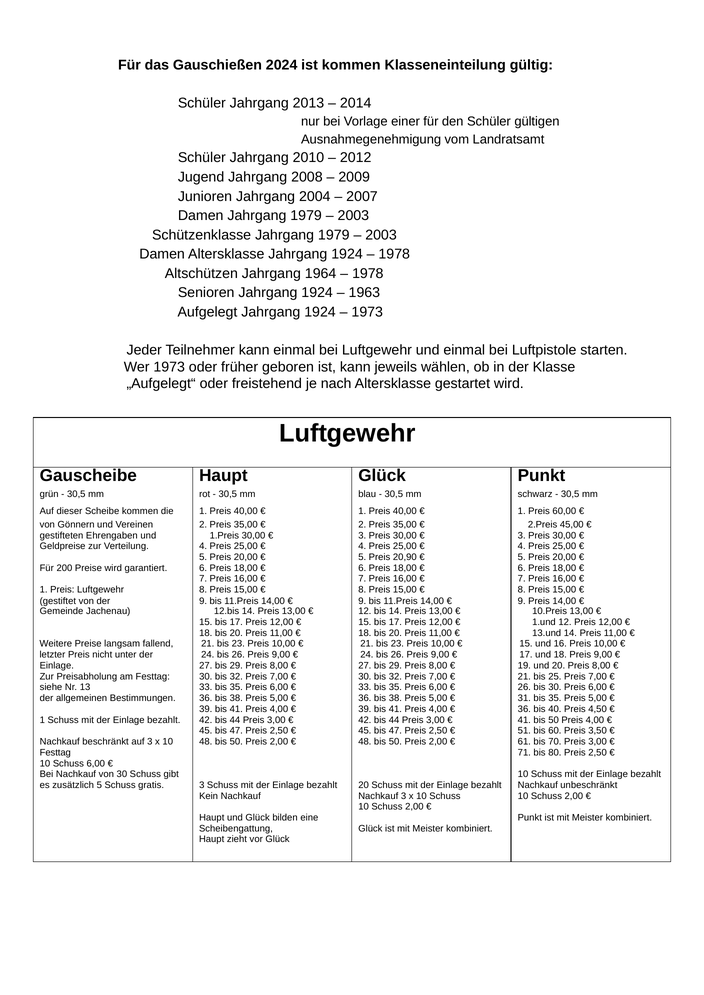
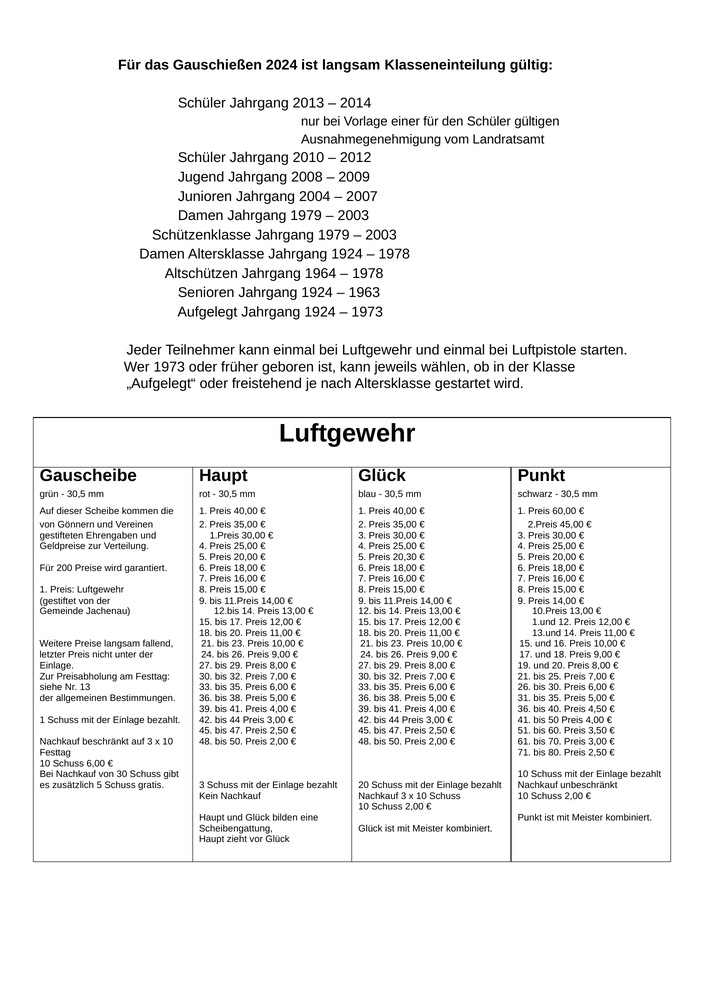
ist kommen: kommen -> langsam
20,90: 20,90 -> 20,30
